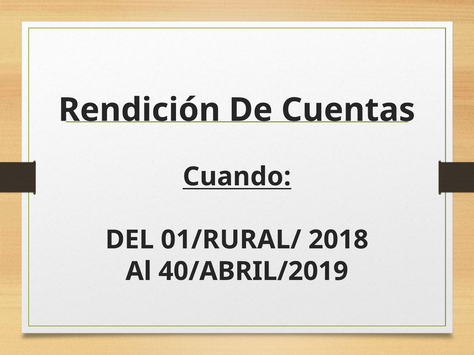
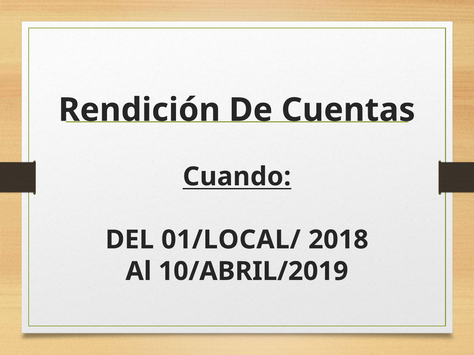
01/RURAL/: 01/RURAL/ -> 01/LOCAL/
40/ABRIL/2019: 40/ABRIL/2019 -> 10/ABRIL/2019
